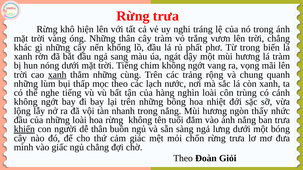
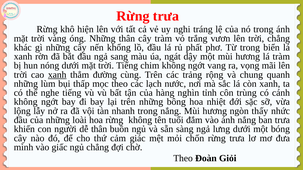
thẳm những: những -> đường
loài at (209, 93): loài -> tỉnh
khiến underline: present -> none
